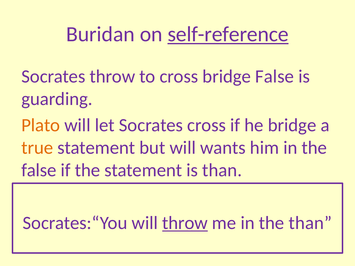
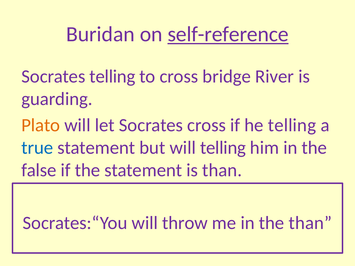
Socrates throw: throw -> telling
bridge False: False -> River
he bridge: bridge -> telling
true colour: orange -> blue
will wants: wants -> telling
throw at (185, 223) underline: present -> none
